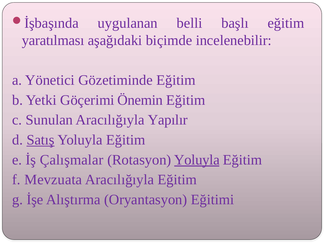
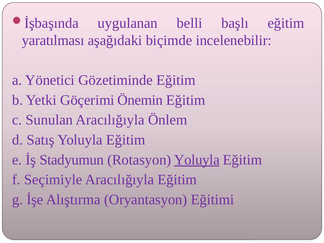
Yapılır: Yapılır -> Önlem
Satış underline: present -> none
Çalışmalar: Çalışmalar -> Stadyumun
Mevzuata: Mevzuata -> Seçimiyle
